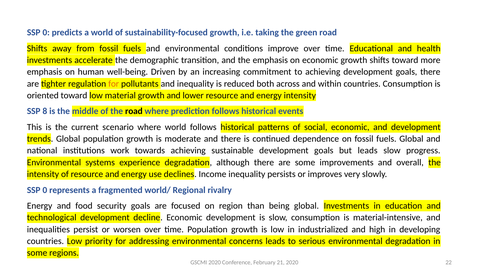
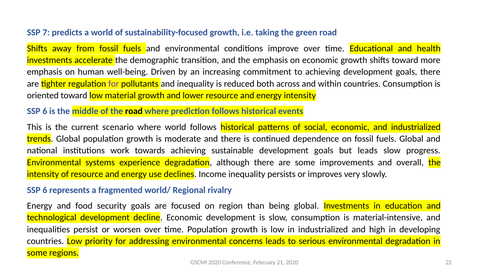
0 at (46, 33): 0 -> 7
for at (114, 84) colour: orange -> purple
8 at (45, 111): 8 -> 6
and development: development -> industrialized
0 at (45, 190): 0 -> 6
